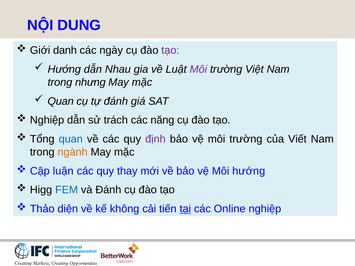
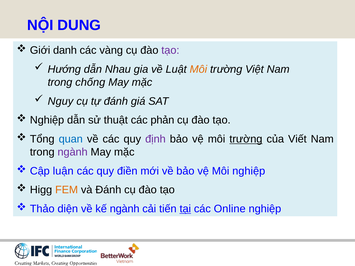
ngày: ngày -> vàng
Môi at (198, 69) colour: purple -> orange
nhưng: nhưng -> chống
Quan at (61, 101): Quan -> Nguy
trách: trách -> thuật
năng: năng -> phản
trường at (246, 139) underline: none -> present
ngành at (73, 152) colour: orange -> purple
thay: thay -> điền
Môi hướng: hướng -> nghiệp
FEM colour: blue -> orange
kế không: không -> ngành
